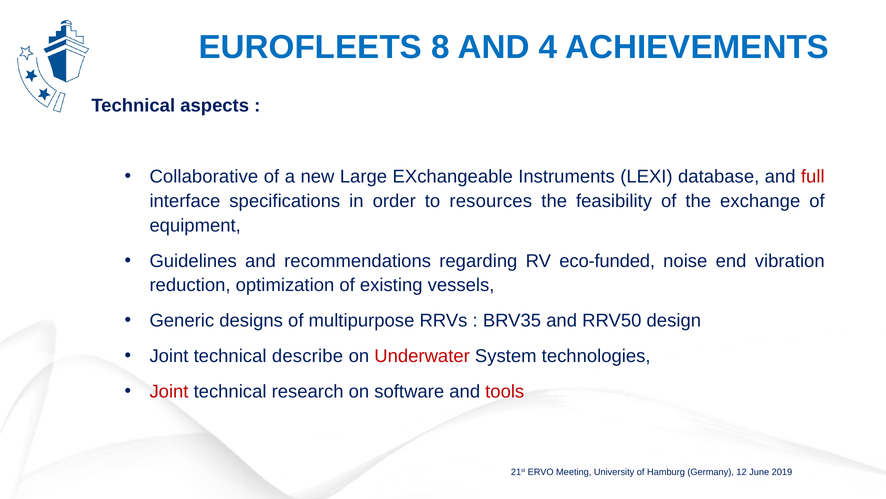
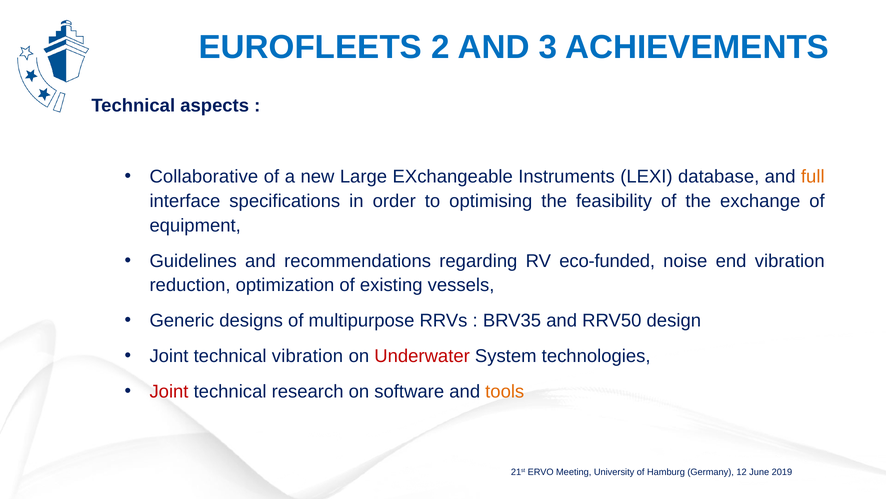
8: 8 -> 2
4: 4 -> 3
full colour: red -> orange
resources: resources -> optimising
technical describe: describe -> vibration
tools colour: red -> orange
